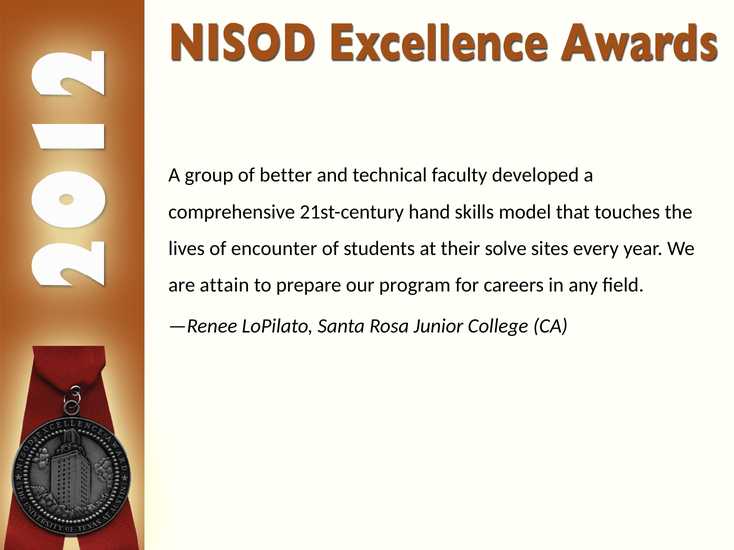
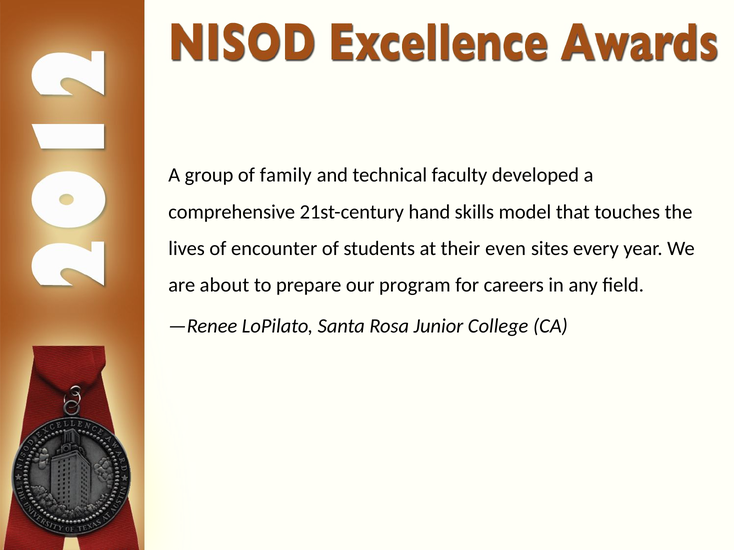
better: better -> family
solve: solve -> even
attain: attain -> about
